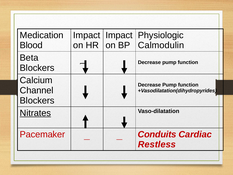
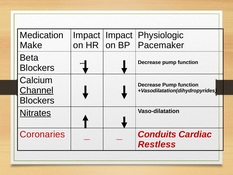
Blood: Blood -> Make
Calmodulin: Calmodulin -> Pacemaker
Channel underline: none -> present
Pacemaker: Pacemaker -> Coronaries
